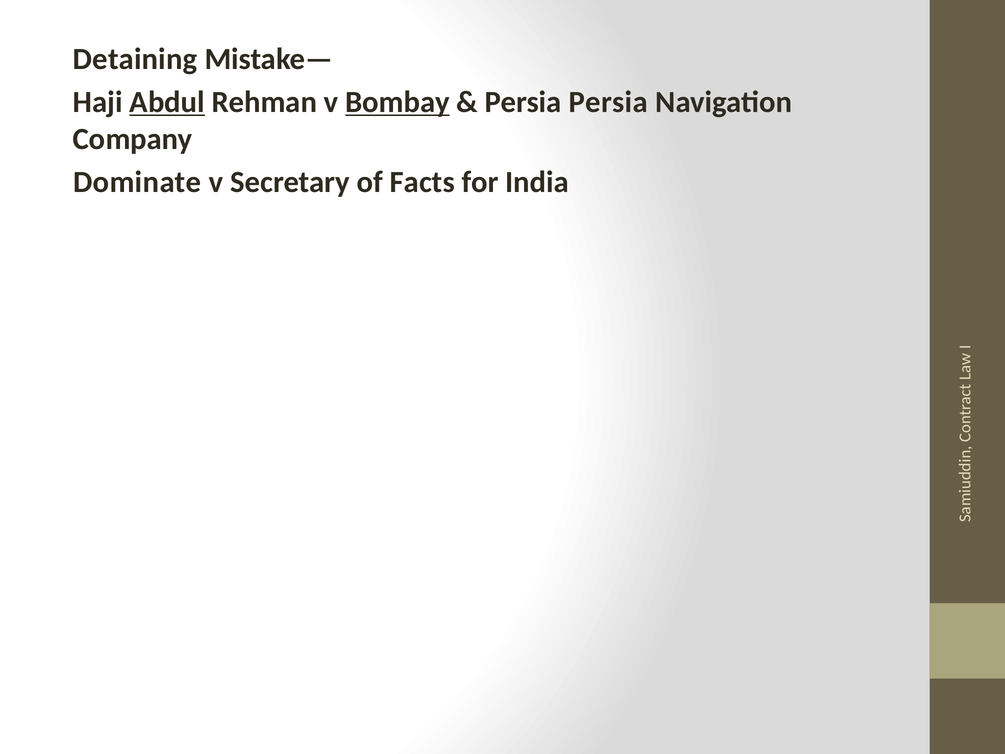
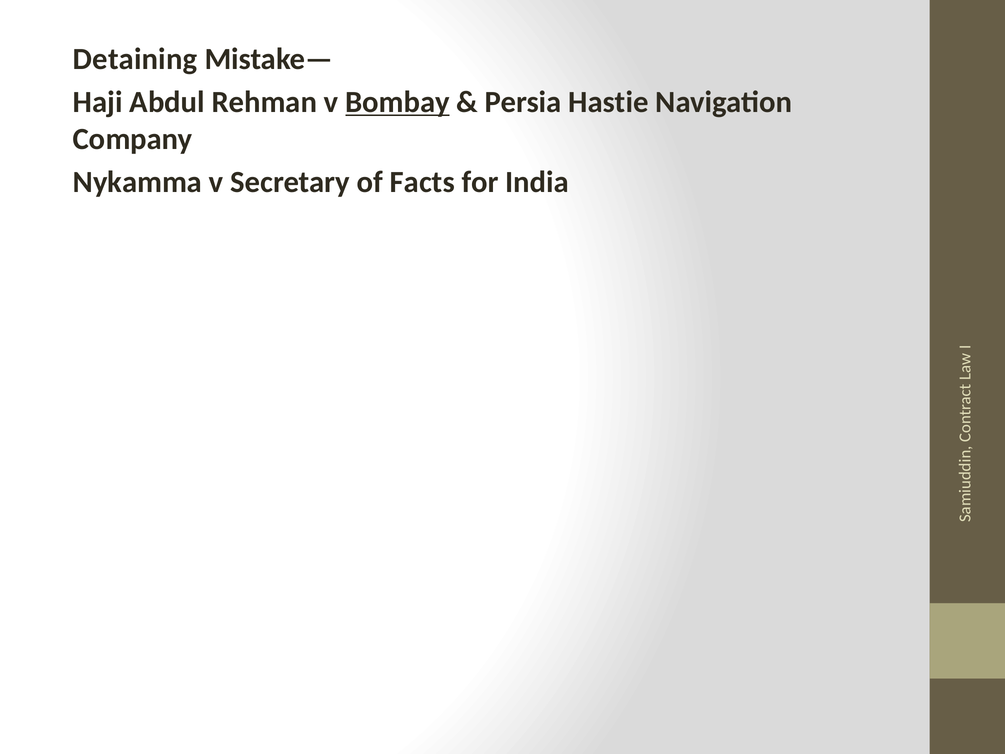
Abdul underline: present -> none
Persia Persia: Persia -> Hastie
Dominate: Dominate -> Nykamma
